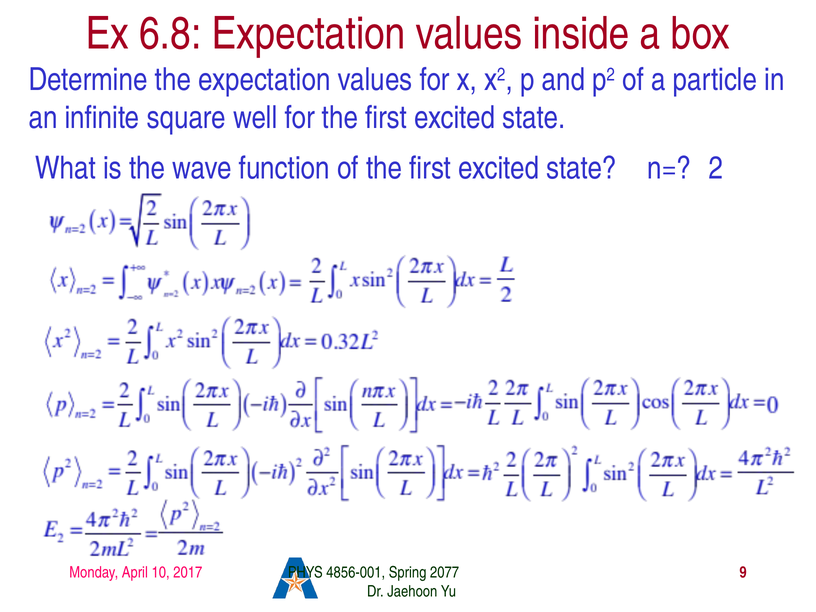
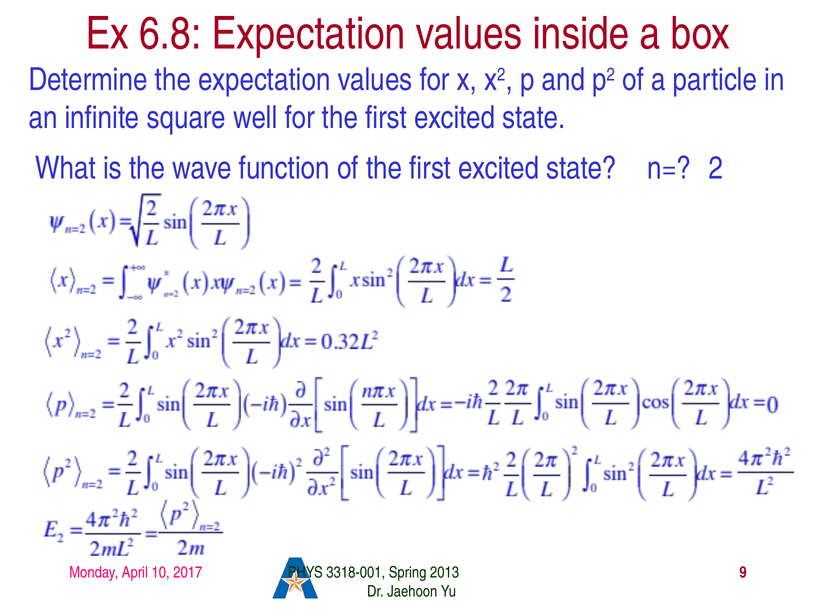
4856-001: 4856-001 -> 3318-001
2077: 2077 -> 2013
